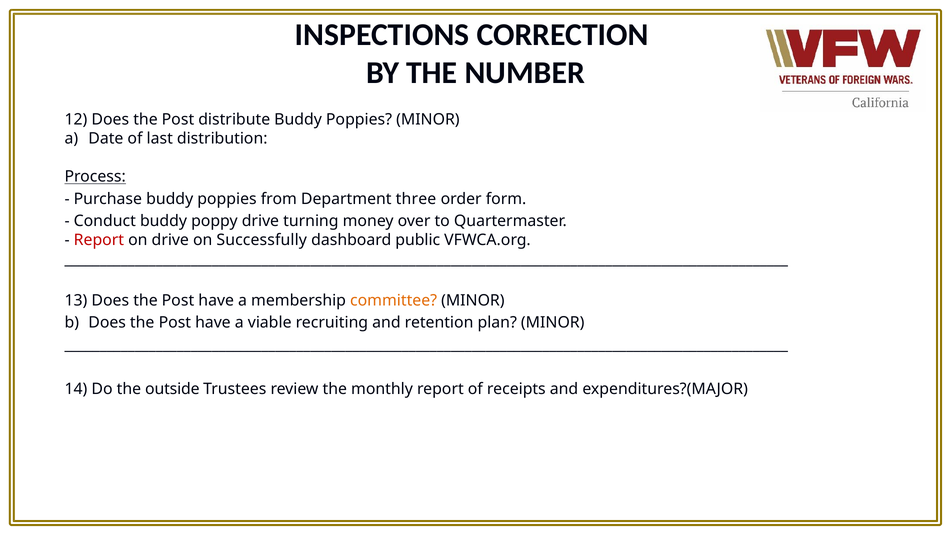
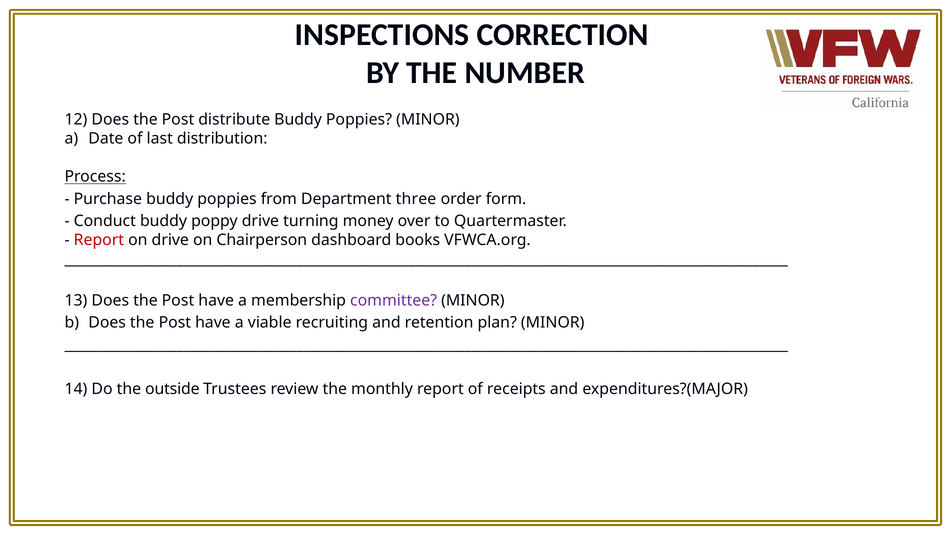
Successfully: Successfully -> Chairperson
public: public -> books
committee colour: orange -> purple
